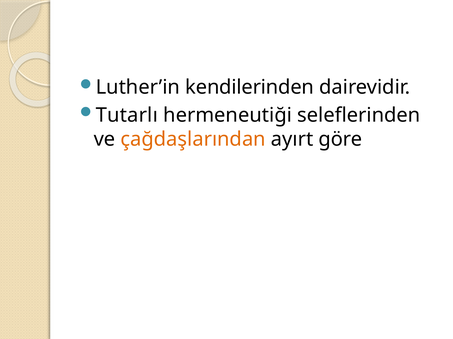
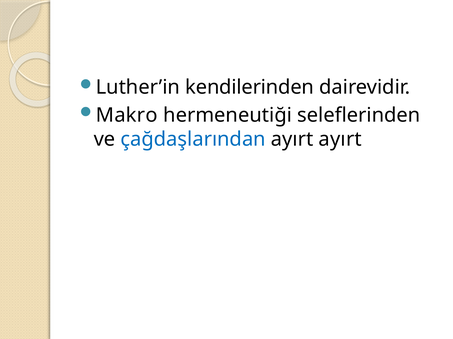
Tutarlı: Tutarlı -> Makro
çağdaşlarından colour: orange -> blue
ayırt göre: göre -> ayırt
